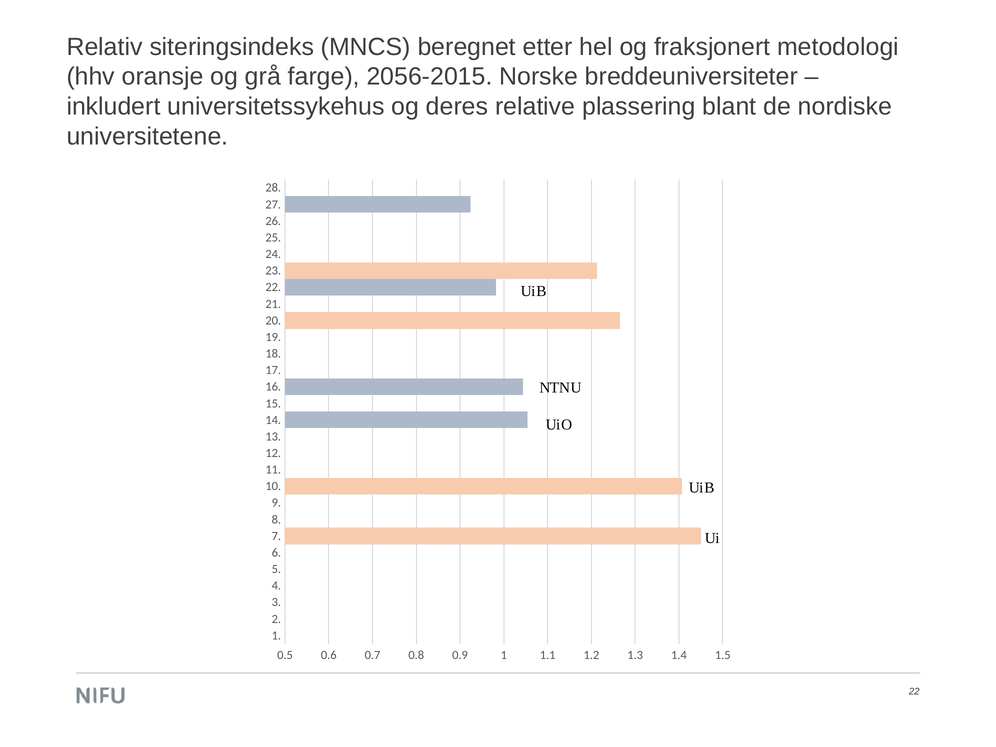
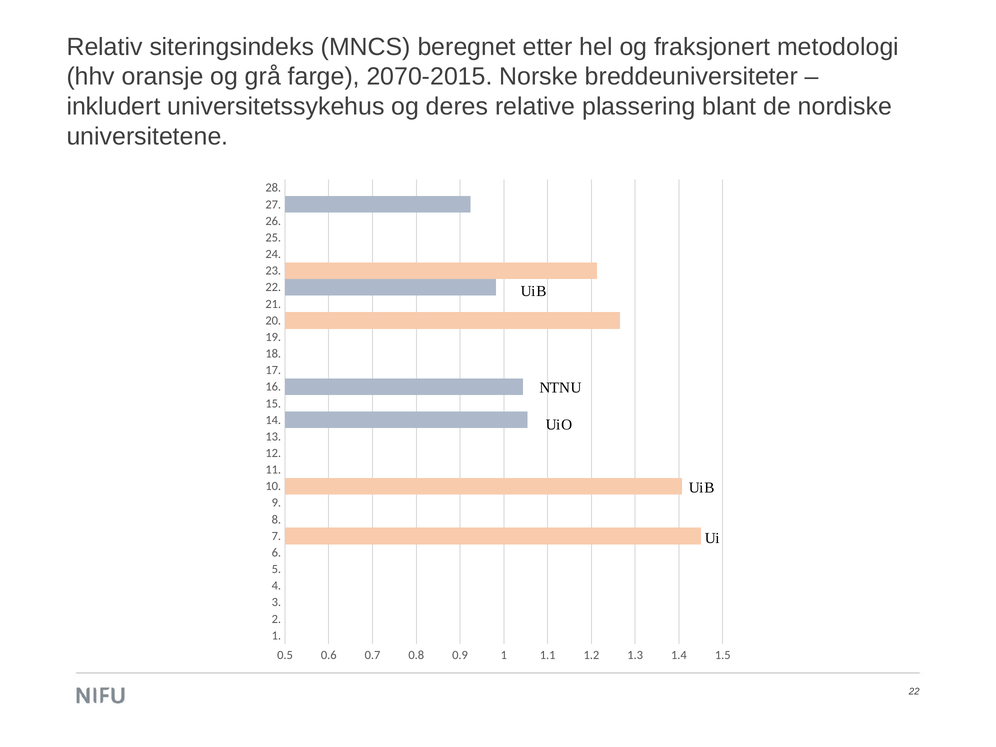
2056-2015: 2056-2015 -> 2070-2015
